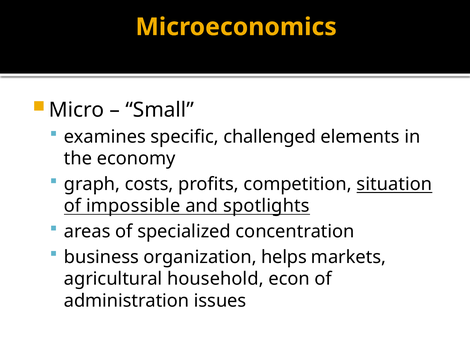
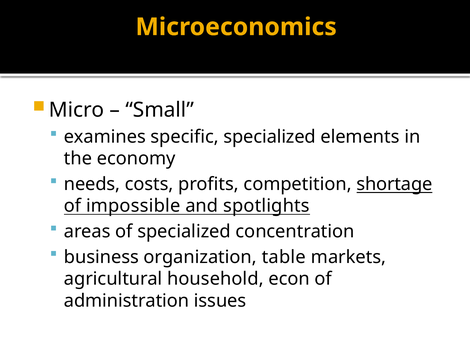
specific challenged: challenged -> specialized
graph: graph -> needs
situation: situation -> shortage
helps: helps -> table
